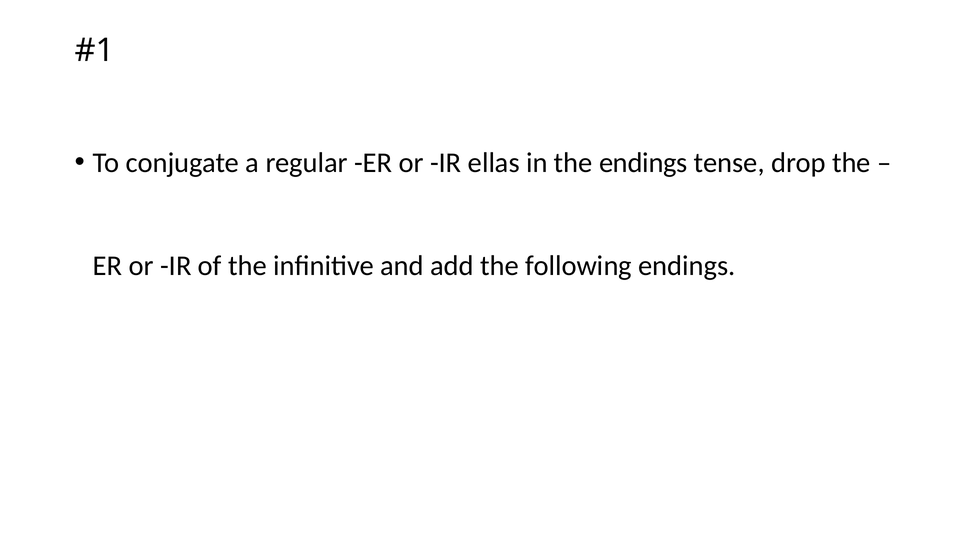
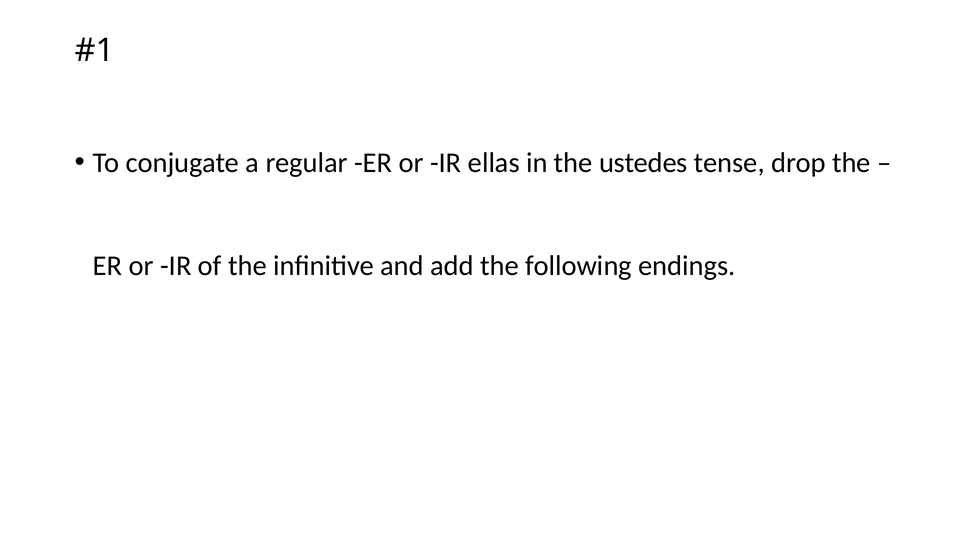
the endings: endings -> ustedes
